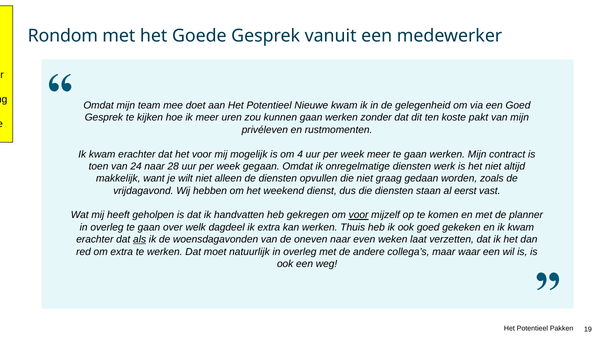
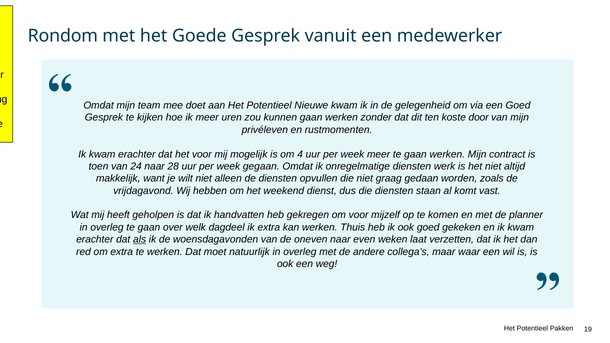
pakt: pakt -> door
eerst: eerst -> komt
voor at (359, 215) underline: present -> none
